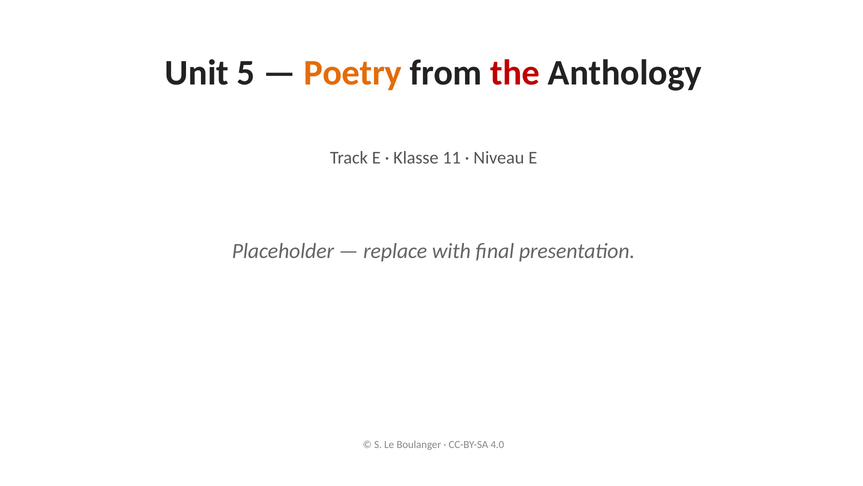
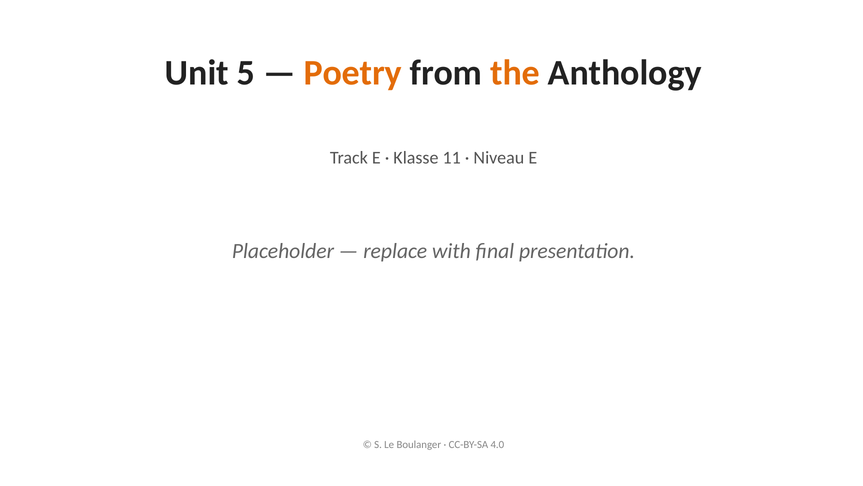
the colour: red -> orange
